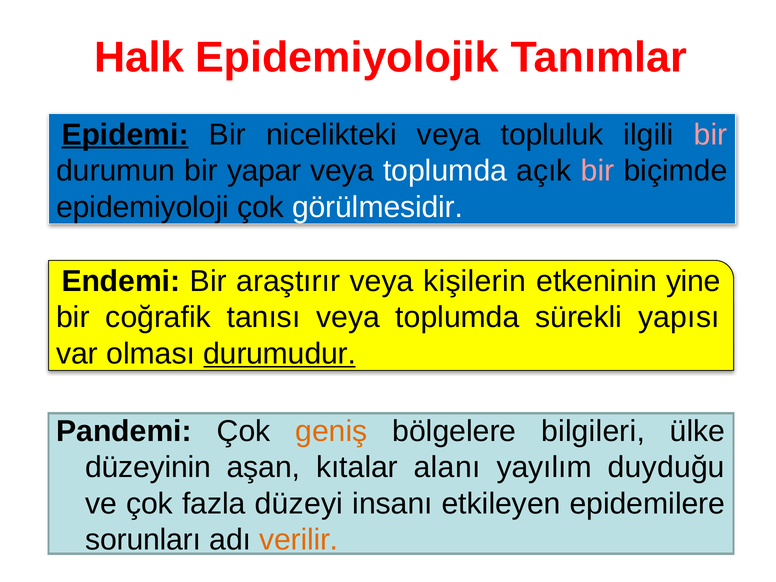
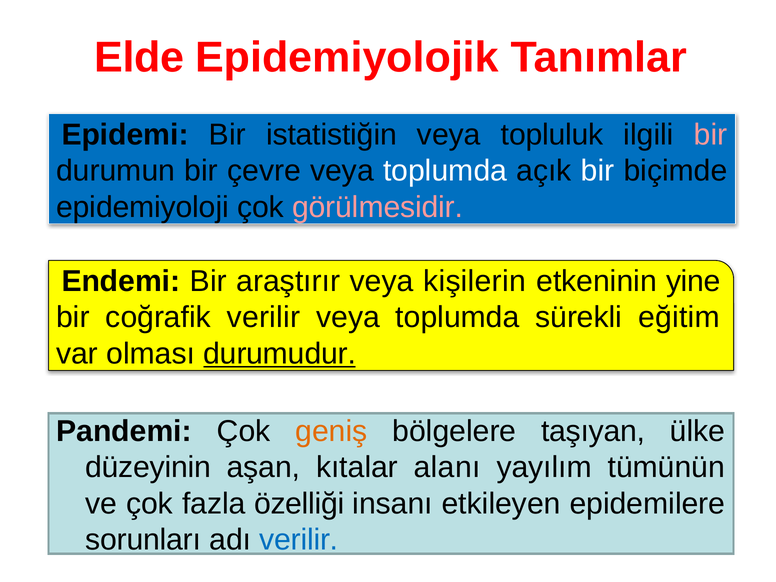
Halk: Halk -> Elde
Epidemi underline: present -> none
nicelikteki: nicelikteki -> istatistiğin
yapar: yapar -> çevre
bir at (598, 171) colour: pink -> white
görülmesidir colour: white -> pink
coğrafik tanısı: tanısı -> verilir
yapısı: yapısı -> eğitim
bilgileri: bilgileri -> taşıyan
duyduğu: duyduğu -> tümünün
düzeyi: düzeyi -> özelliği
verilir at (299, 540) colour: orange -> blue
